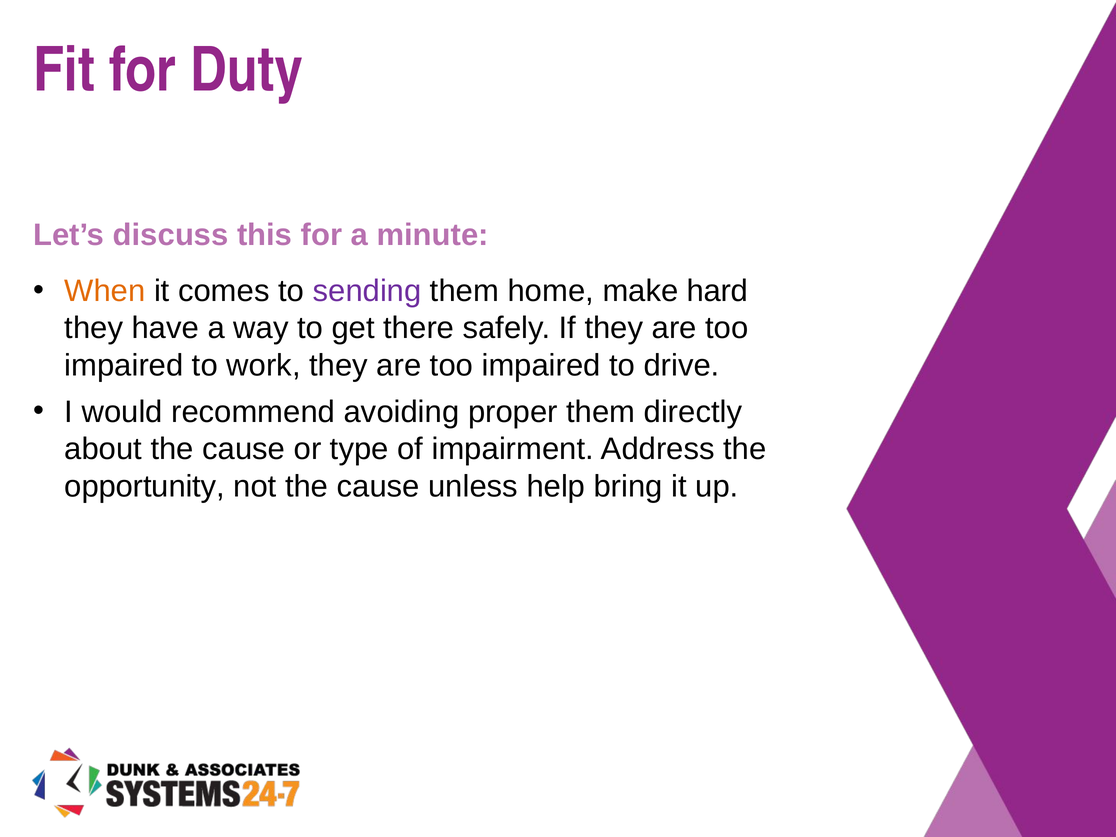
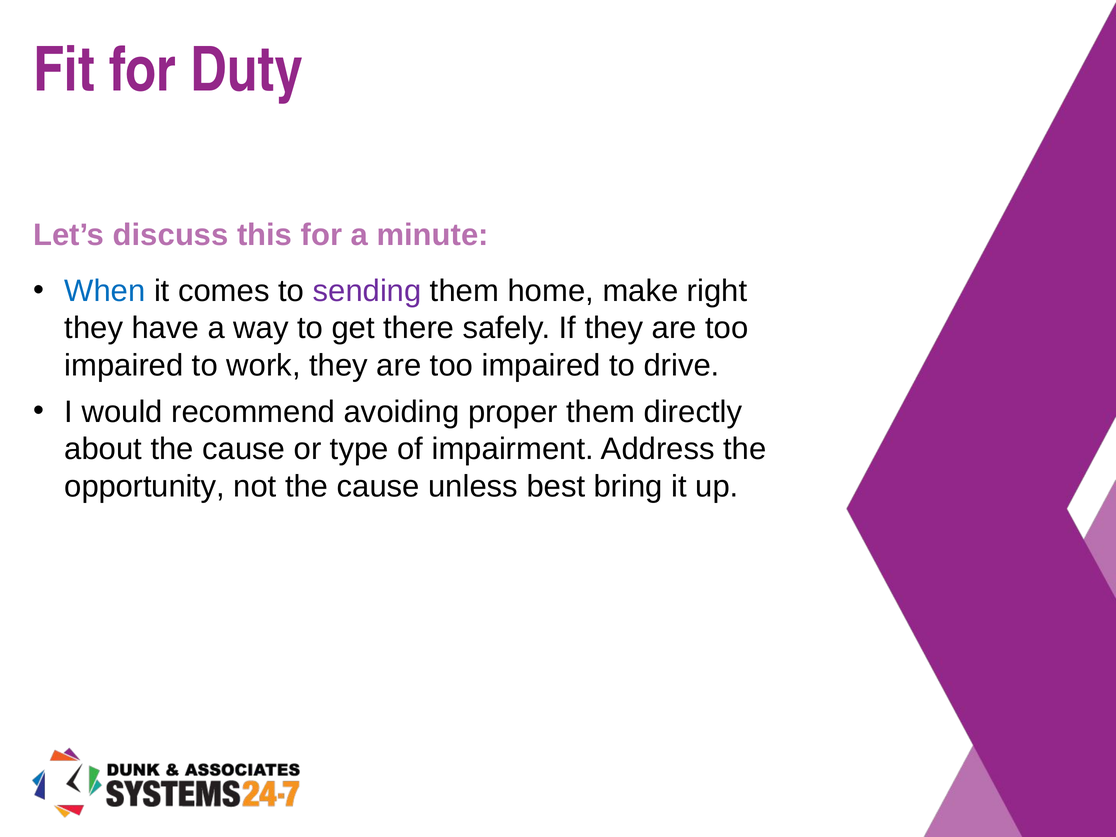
When colour: orange -> blue
hard: hard -> right
help: help -> best
